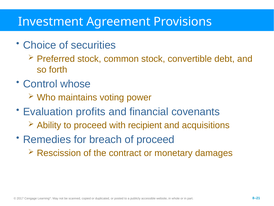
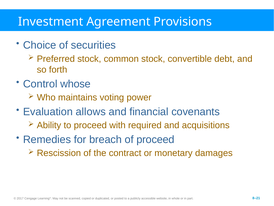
profits: profits -> allows
recipient: recipient -> required
